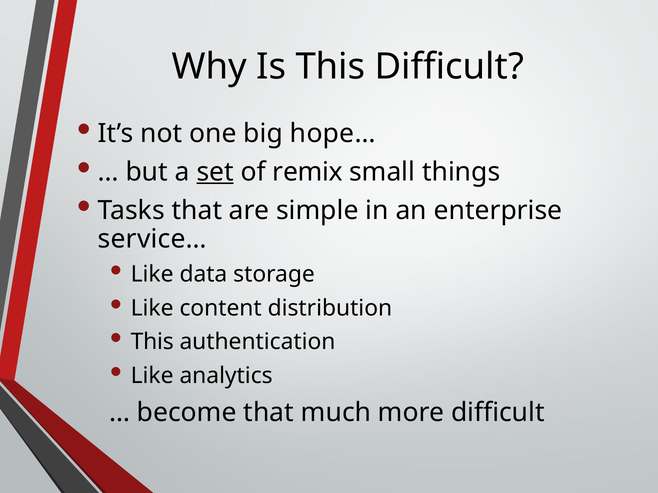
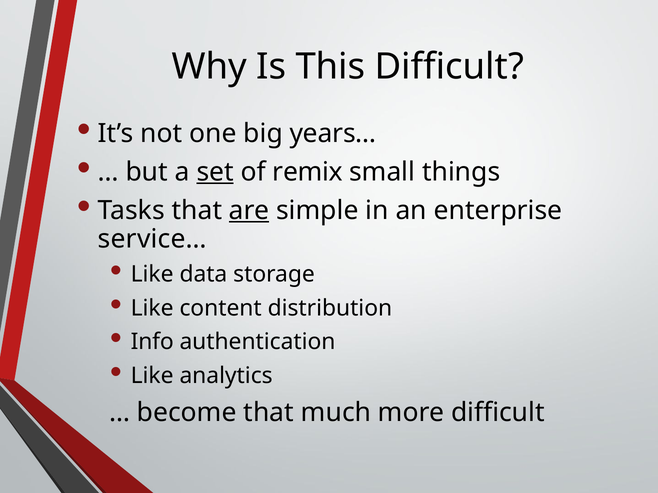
hope…: hope… -> years…
are underline: none -> present
This at (152, 342): This -> Info
